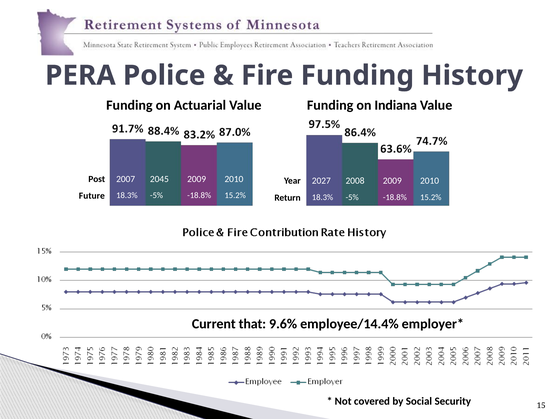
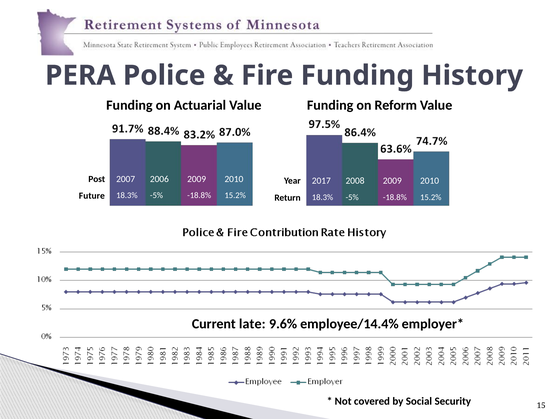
Indiana: Indiana -> Reform
2045: 2045 -> 2006
2027: 2027 -> 2017
that: that -> late
